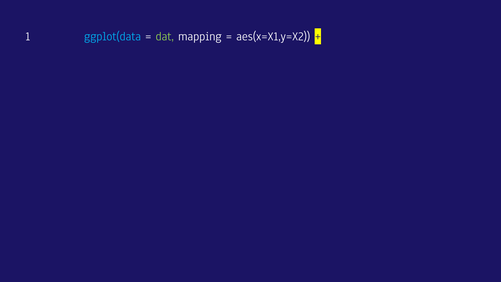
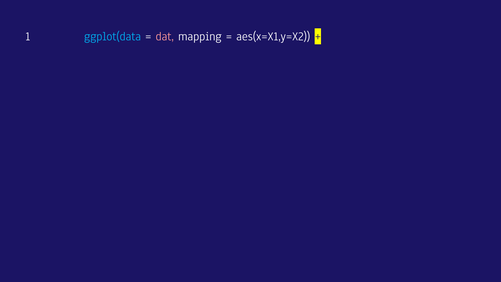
dat colour: light green -> pink
